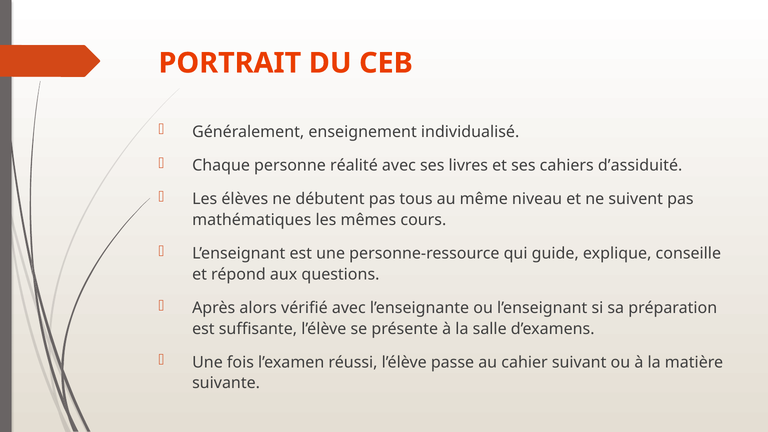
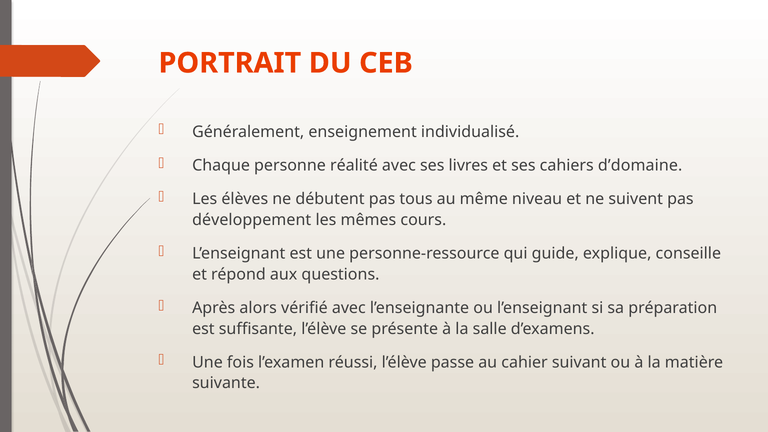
d’assiduité: d’assiduité -> d’domaine
mathématiques: mathématiques -> développement
